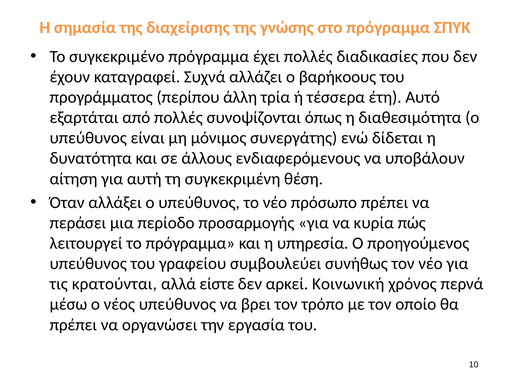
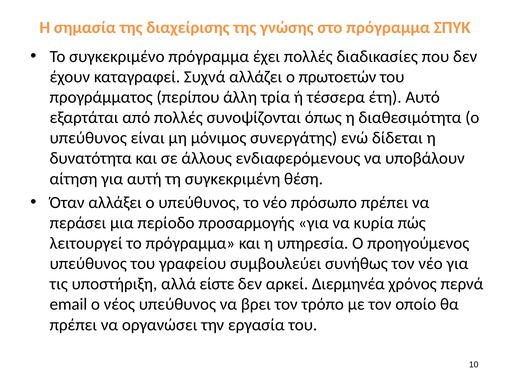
βαρήκοους: βαρήκοους -> πρωτοετών
κρατούνται: κρατούνται -> υποστήριξη
Κοινωνική: Κοινωνική -> Διερμηνέα
μέσω: μέσω -> email
